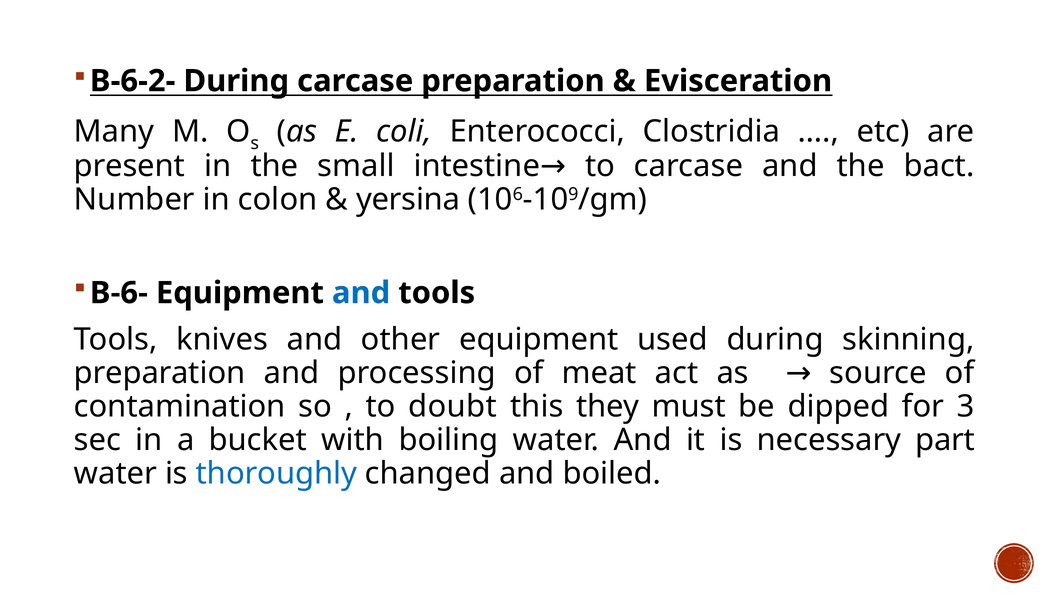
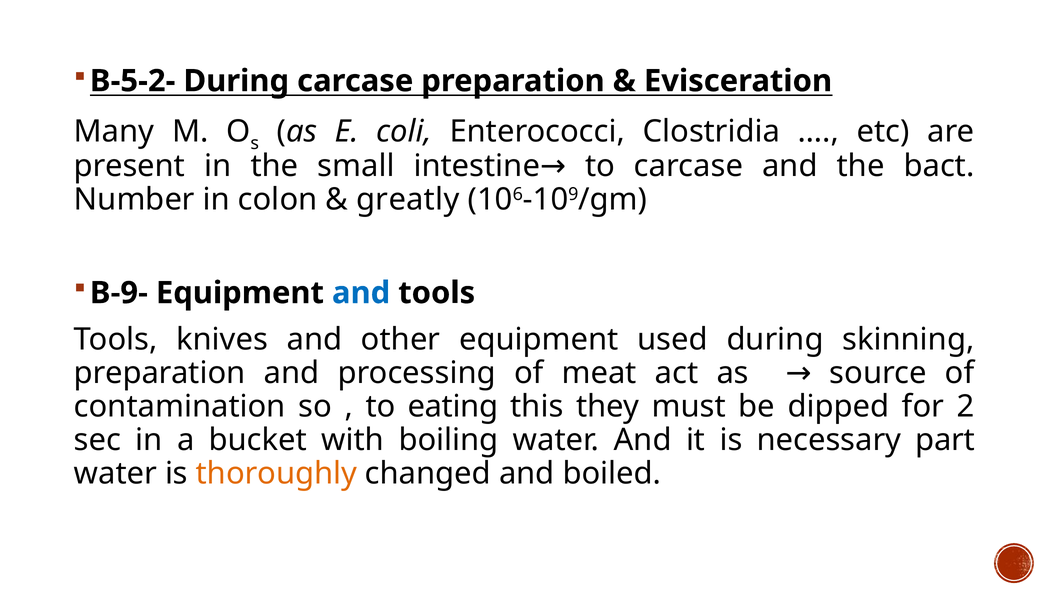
B-6-2-: B-6-2- -> B-5-2-
yersina: yersina -> greatly
B-6-: B-6- -> B-9-
doubt: doubt -> eating
3: 3 -> 2
thoroughly colour: blue -> orange
